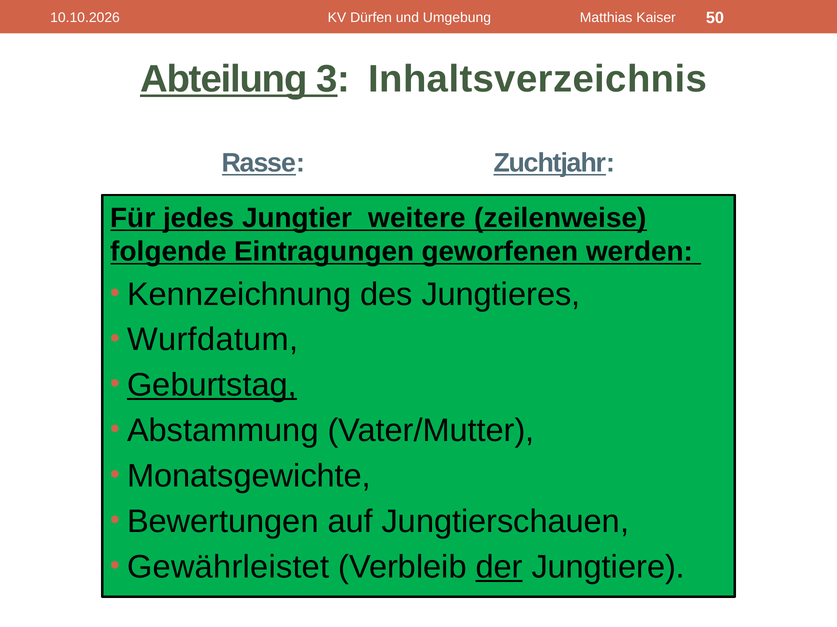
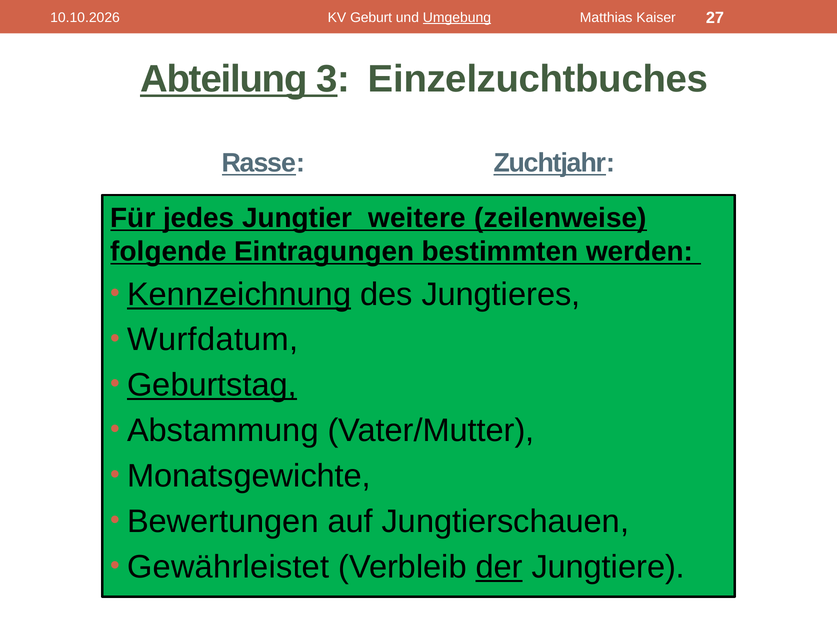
Dürfen: Dürfen -> Geburt
Umgebung underline: none -> present
50: 50 -> 27
Inhaltsverzeichnis: Inhaltsverzeichnis -> Einzelzuchtbuches
geworfenen: geworfenen -> bestimmten
Kennzeichnung underline: none -> present
